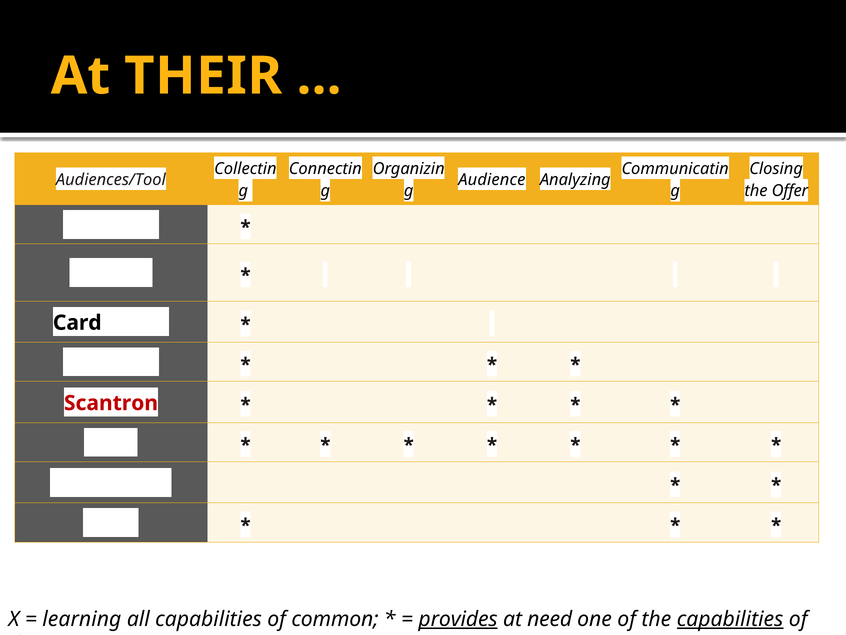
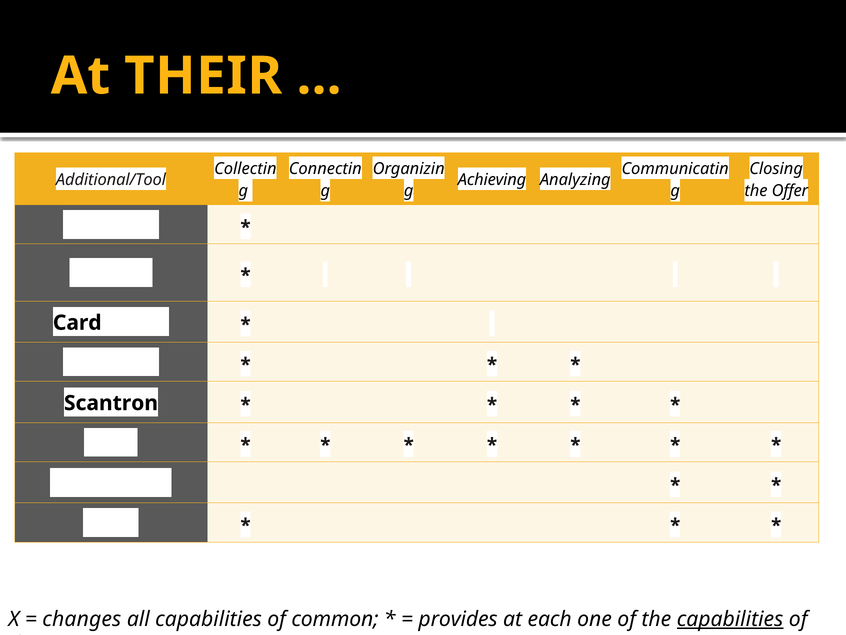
Audiences/Tool: Audiences/Tool -> Additional/Tool
Audience: Audience -> Achieving
Scantron colour: red -> black
learning: learning -> changes
provides underline: present -> none
need: need -> each
